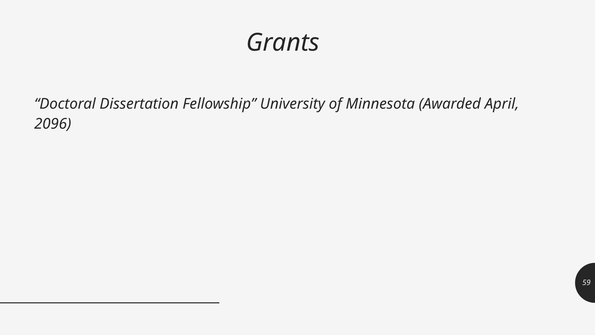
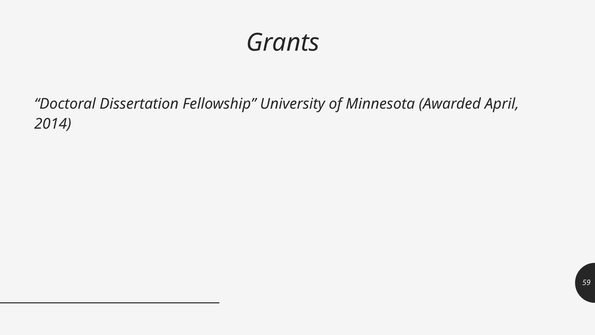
2096: 2096 -> 2014
